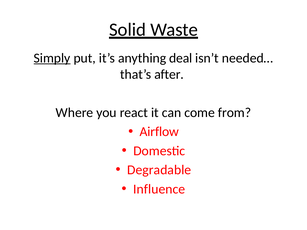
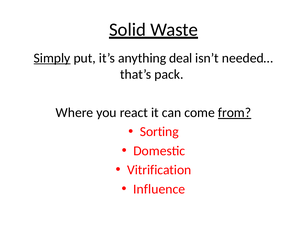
after: after -> pack
from underline: none -> present
Airflow: Airflow -> Sorting
Degradable: Degradable -> Vitrification
